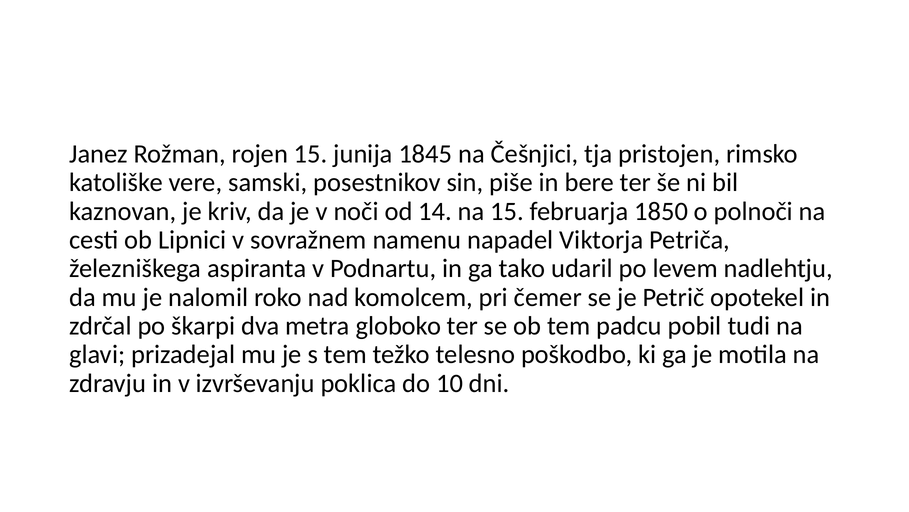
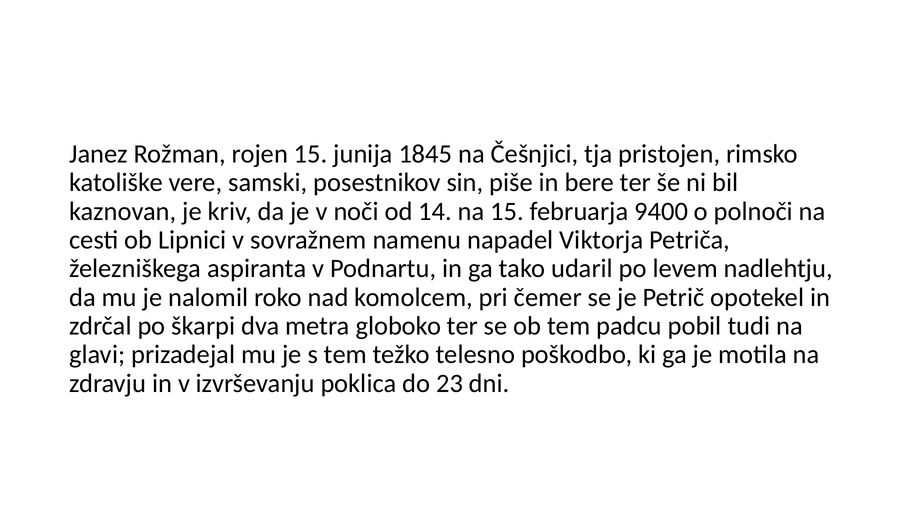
1850: 1850 -> 9400
10: 10 -> 23
